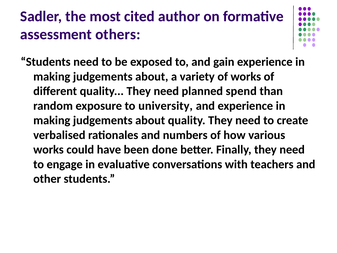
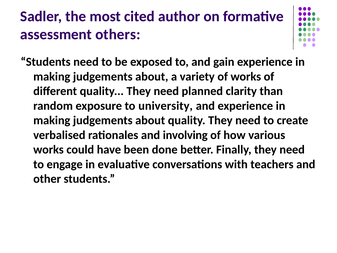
spend: spend -> clarity
numbers: numbers -> involving
